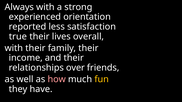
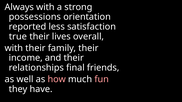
experienced: experienced -> possessions
over: over -> final
fun colour: yellow -> pink
